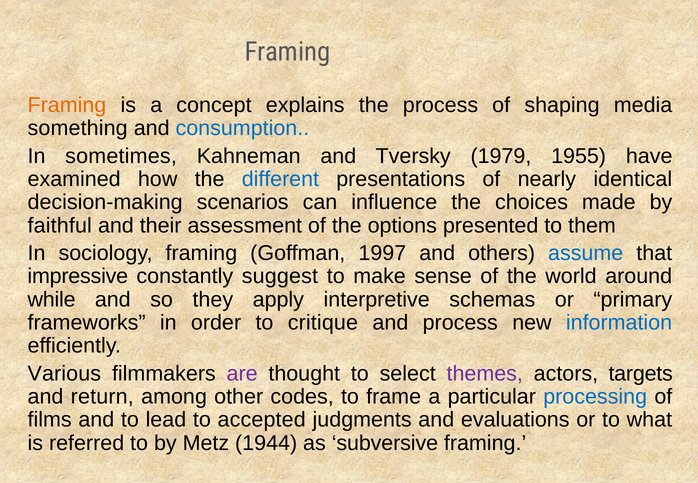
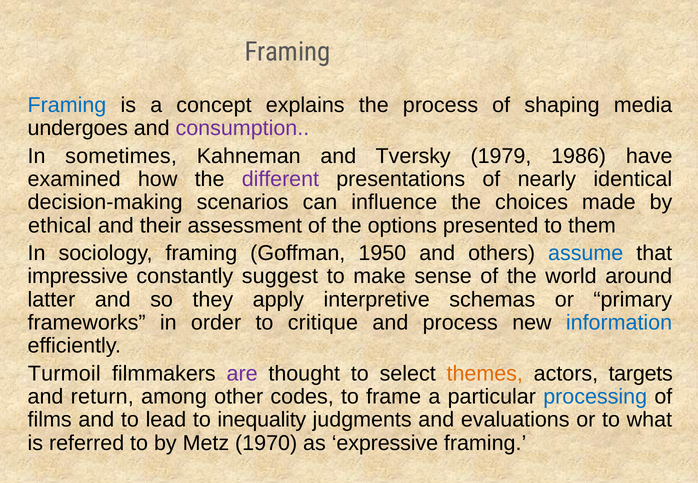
Framing at (67, 105) colour: orange -> blue
something: something -> undergoes
consumption colour: blue -> purple
1955: 1955 -> 1986
different colour: blue -> purple
faithful: faithful -> ethical
1997: 1997 -> 1950
while: while -> latter
Various: Various -> Turmoil
themes colour: purple -> orange
accepted: accepted -> inequality
1944: 1944 -> 1970
subversive: subversive -> expressive
